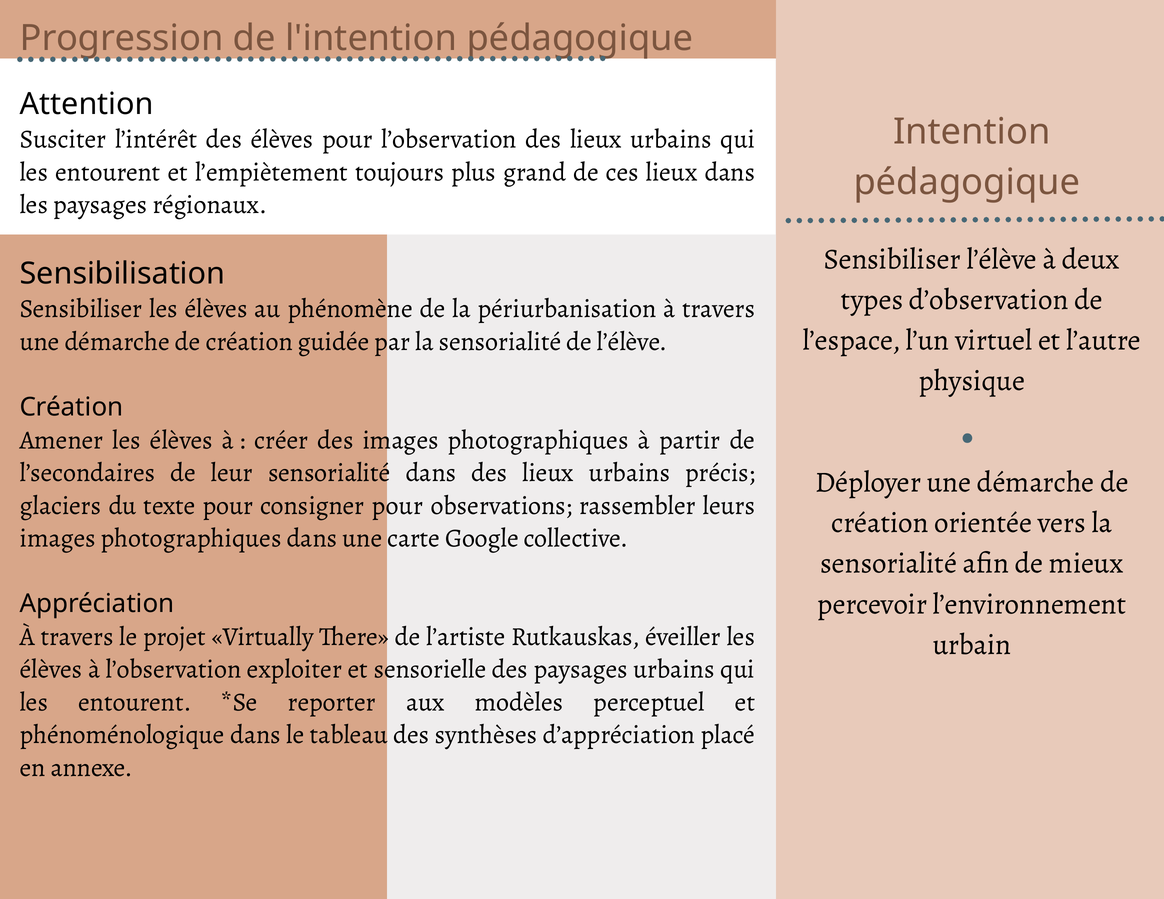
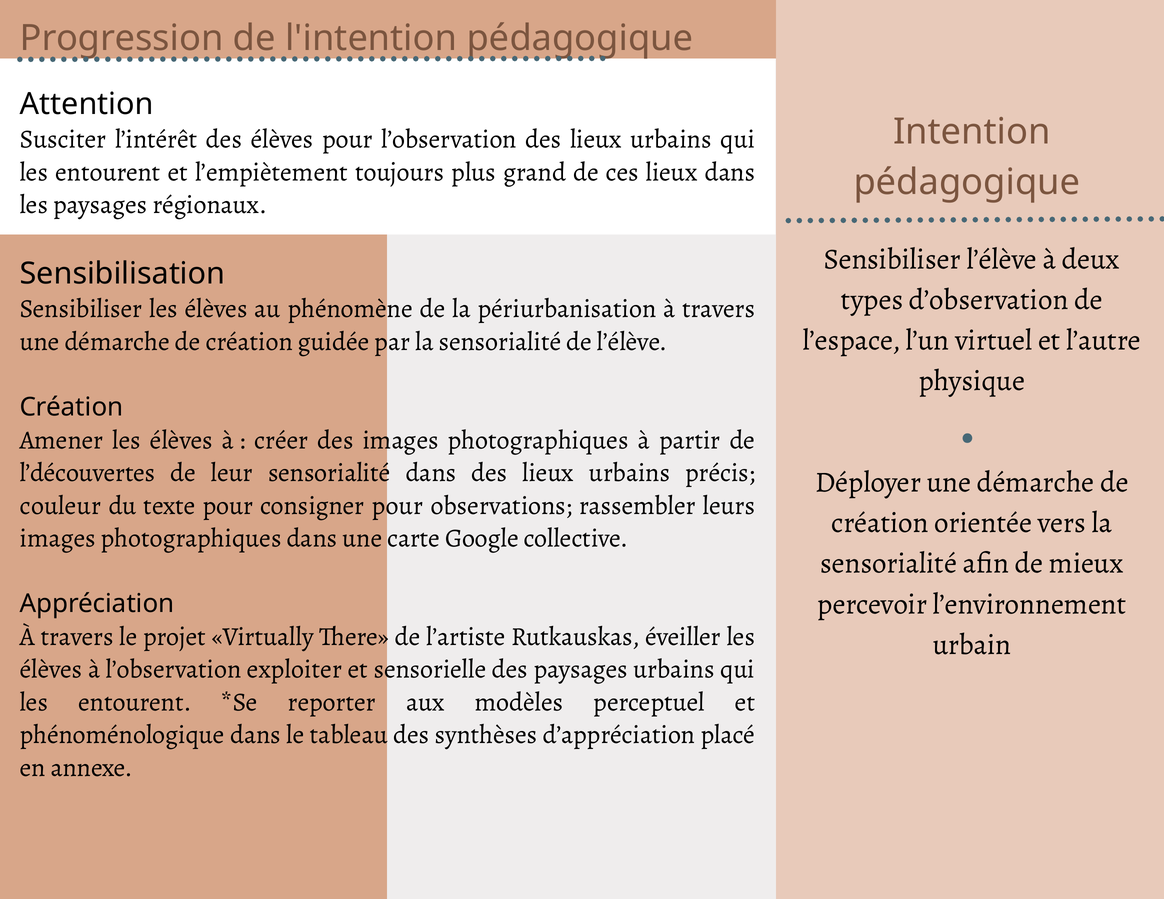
l’secondaires: l’secondaires -> l’découvertes
glaciers: glaciers -> couleur
